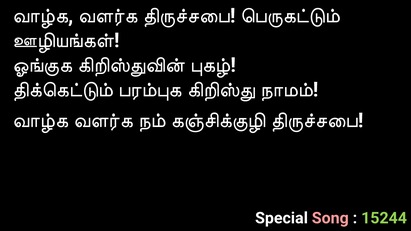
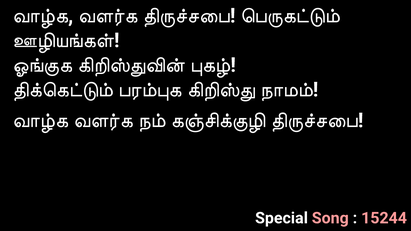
15244 colour: light green -> pink
